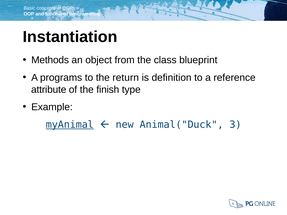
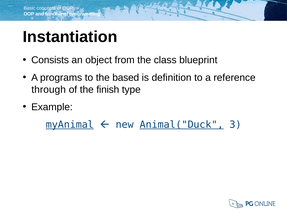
Methods: Methods -> Consists
return: return -> based
attribute: attribute -> through
Animal("Duck underline: none -> present
